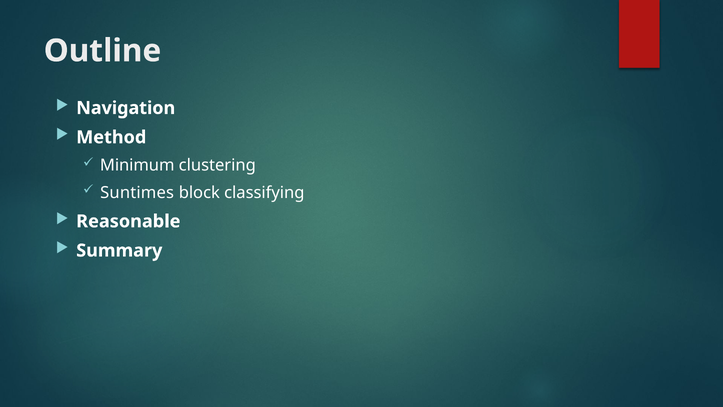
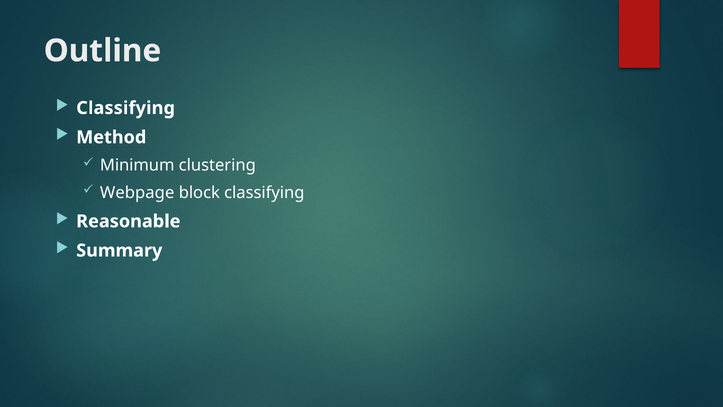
Navigation at (126, 108): Navigation -> Classifying
Suntimes: Suntimes -> Webpage
